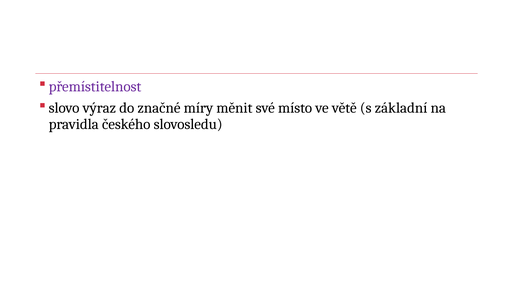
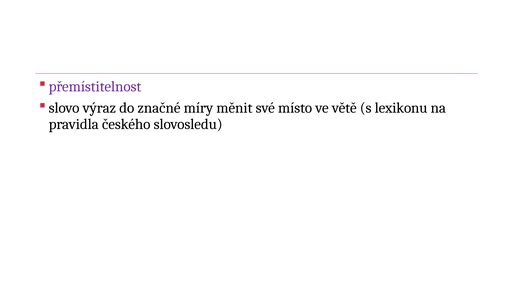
základní: základní -> lexikonu
